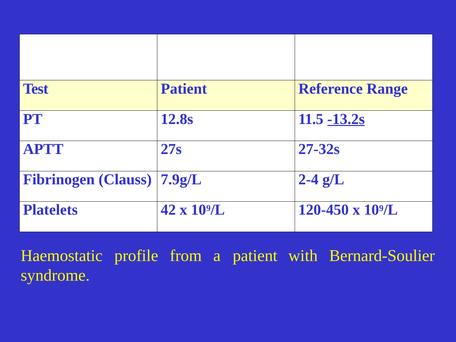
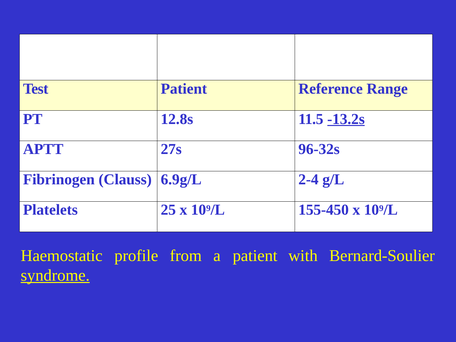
27-32s: 27-32s -> 96-32s
7.9g/L: 7.9g/L -> 6.9g/L
42: 42 -> 25
120-450: 120-450 -> 155-450
syndrome underline: none -> present
